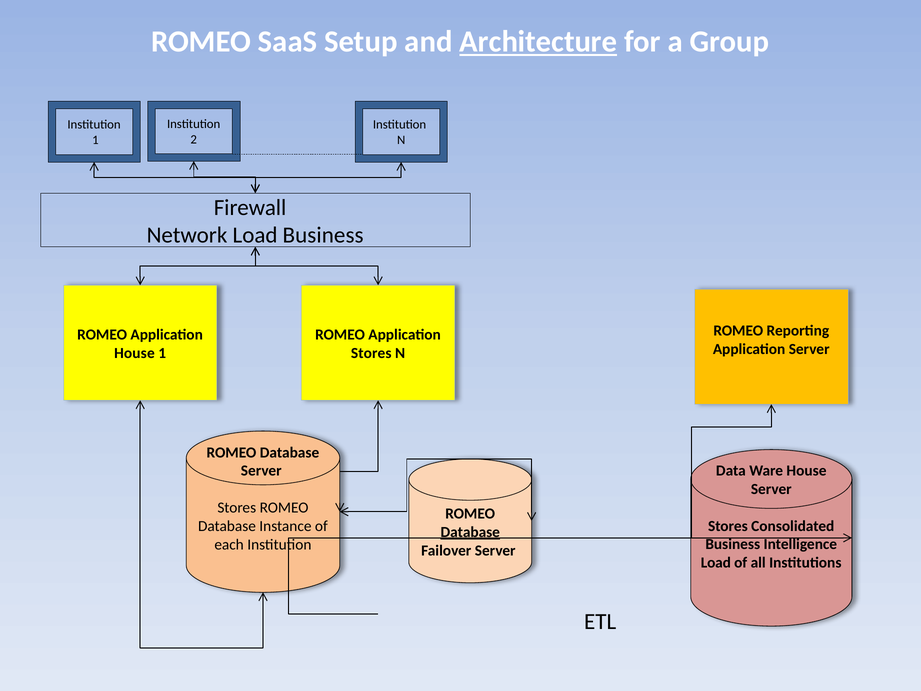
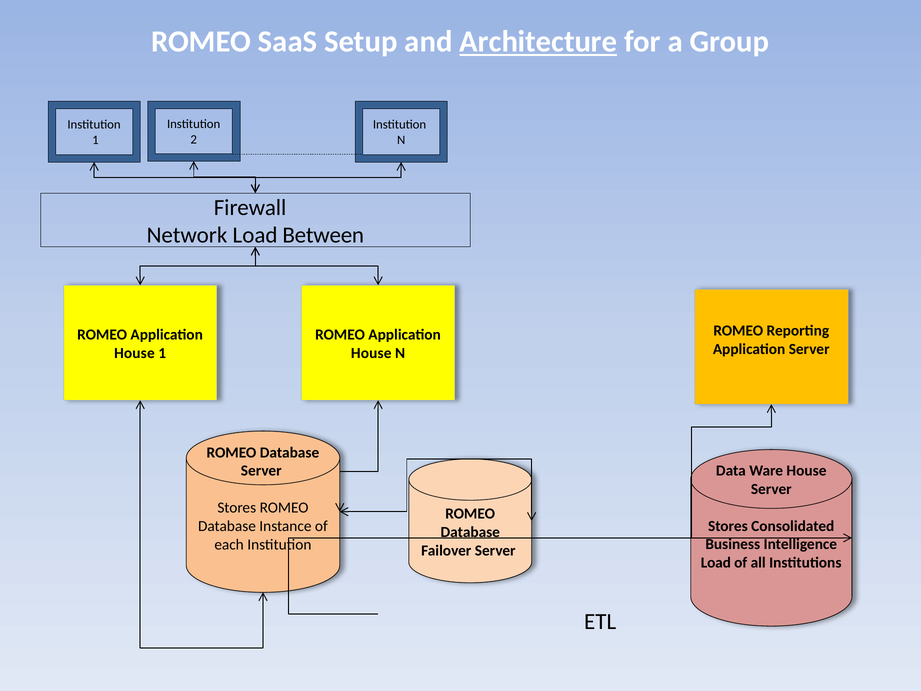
Load Business: Business -> Between
Stores at (371, 353): Stores -> House
Database at (470, 532) underline: present -> none
